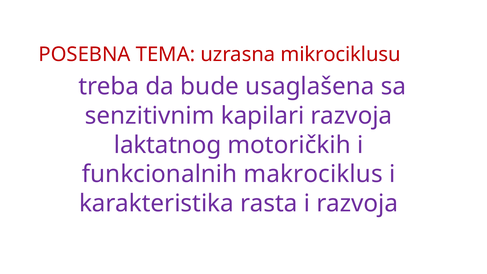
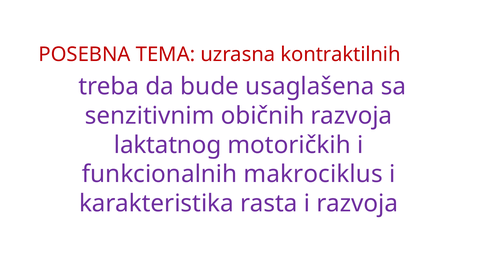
mikrociklusu: mikrociklusu -> kontraktilnih
kapilari: kapilari -> običnih
